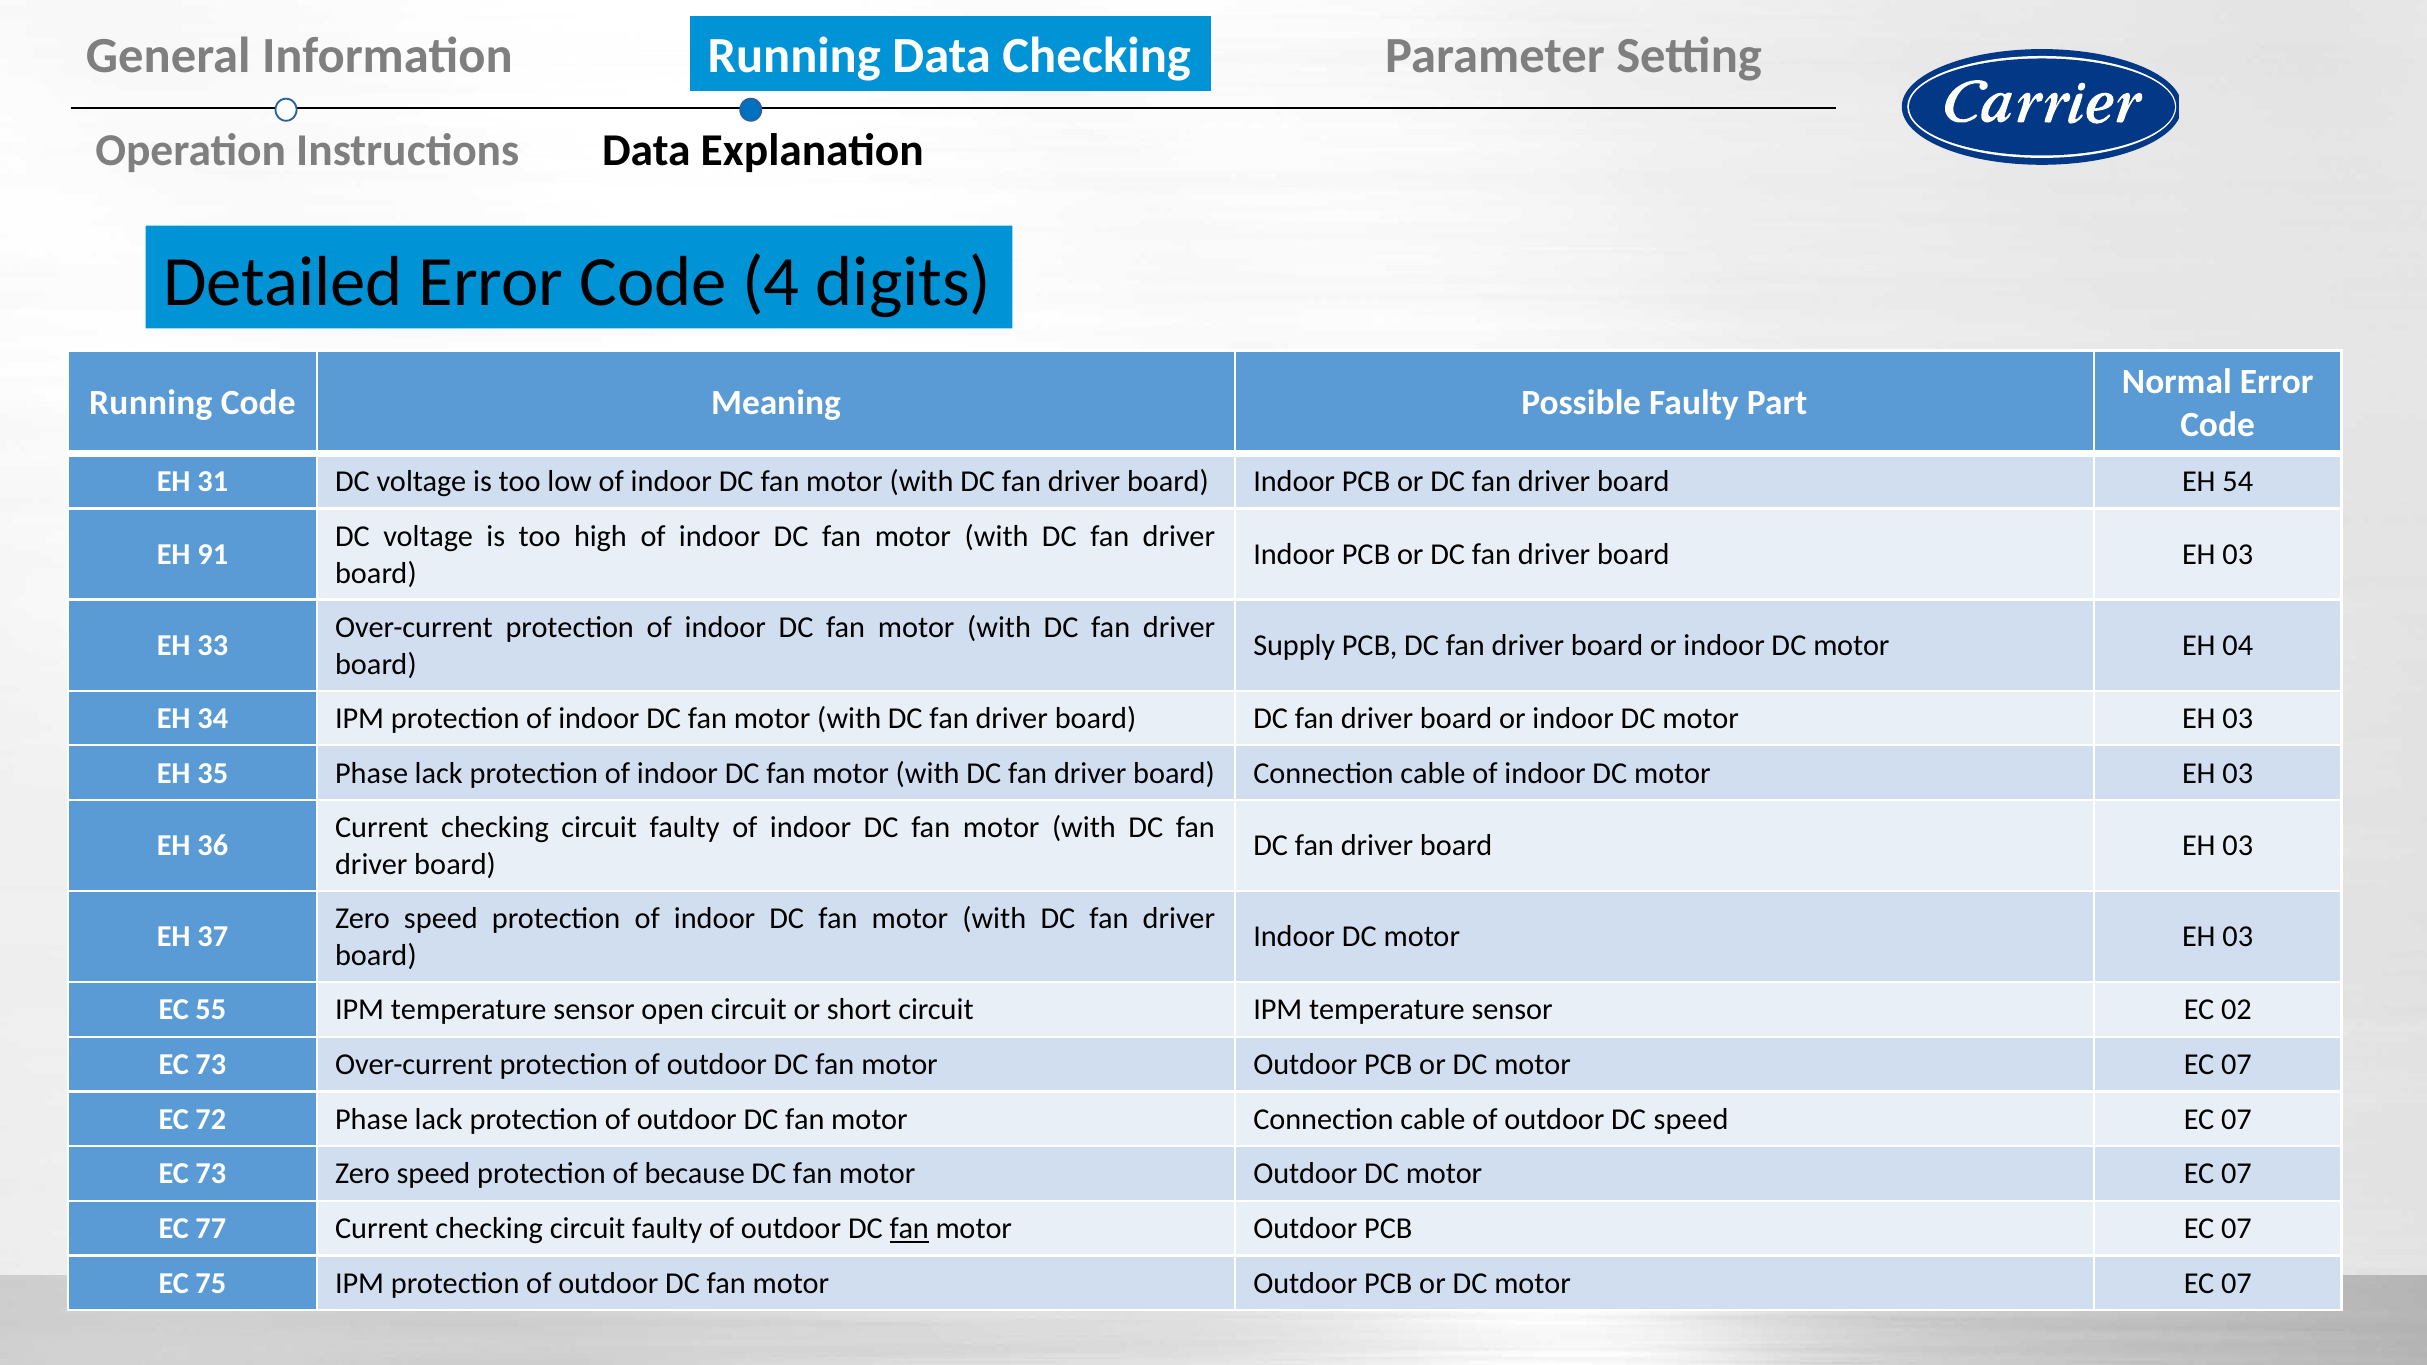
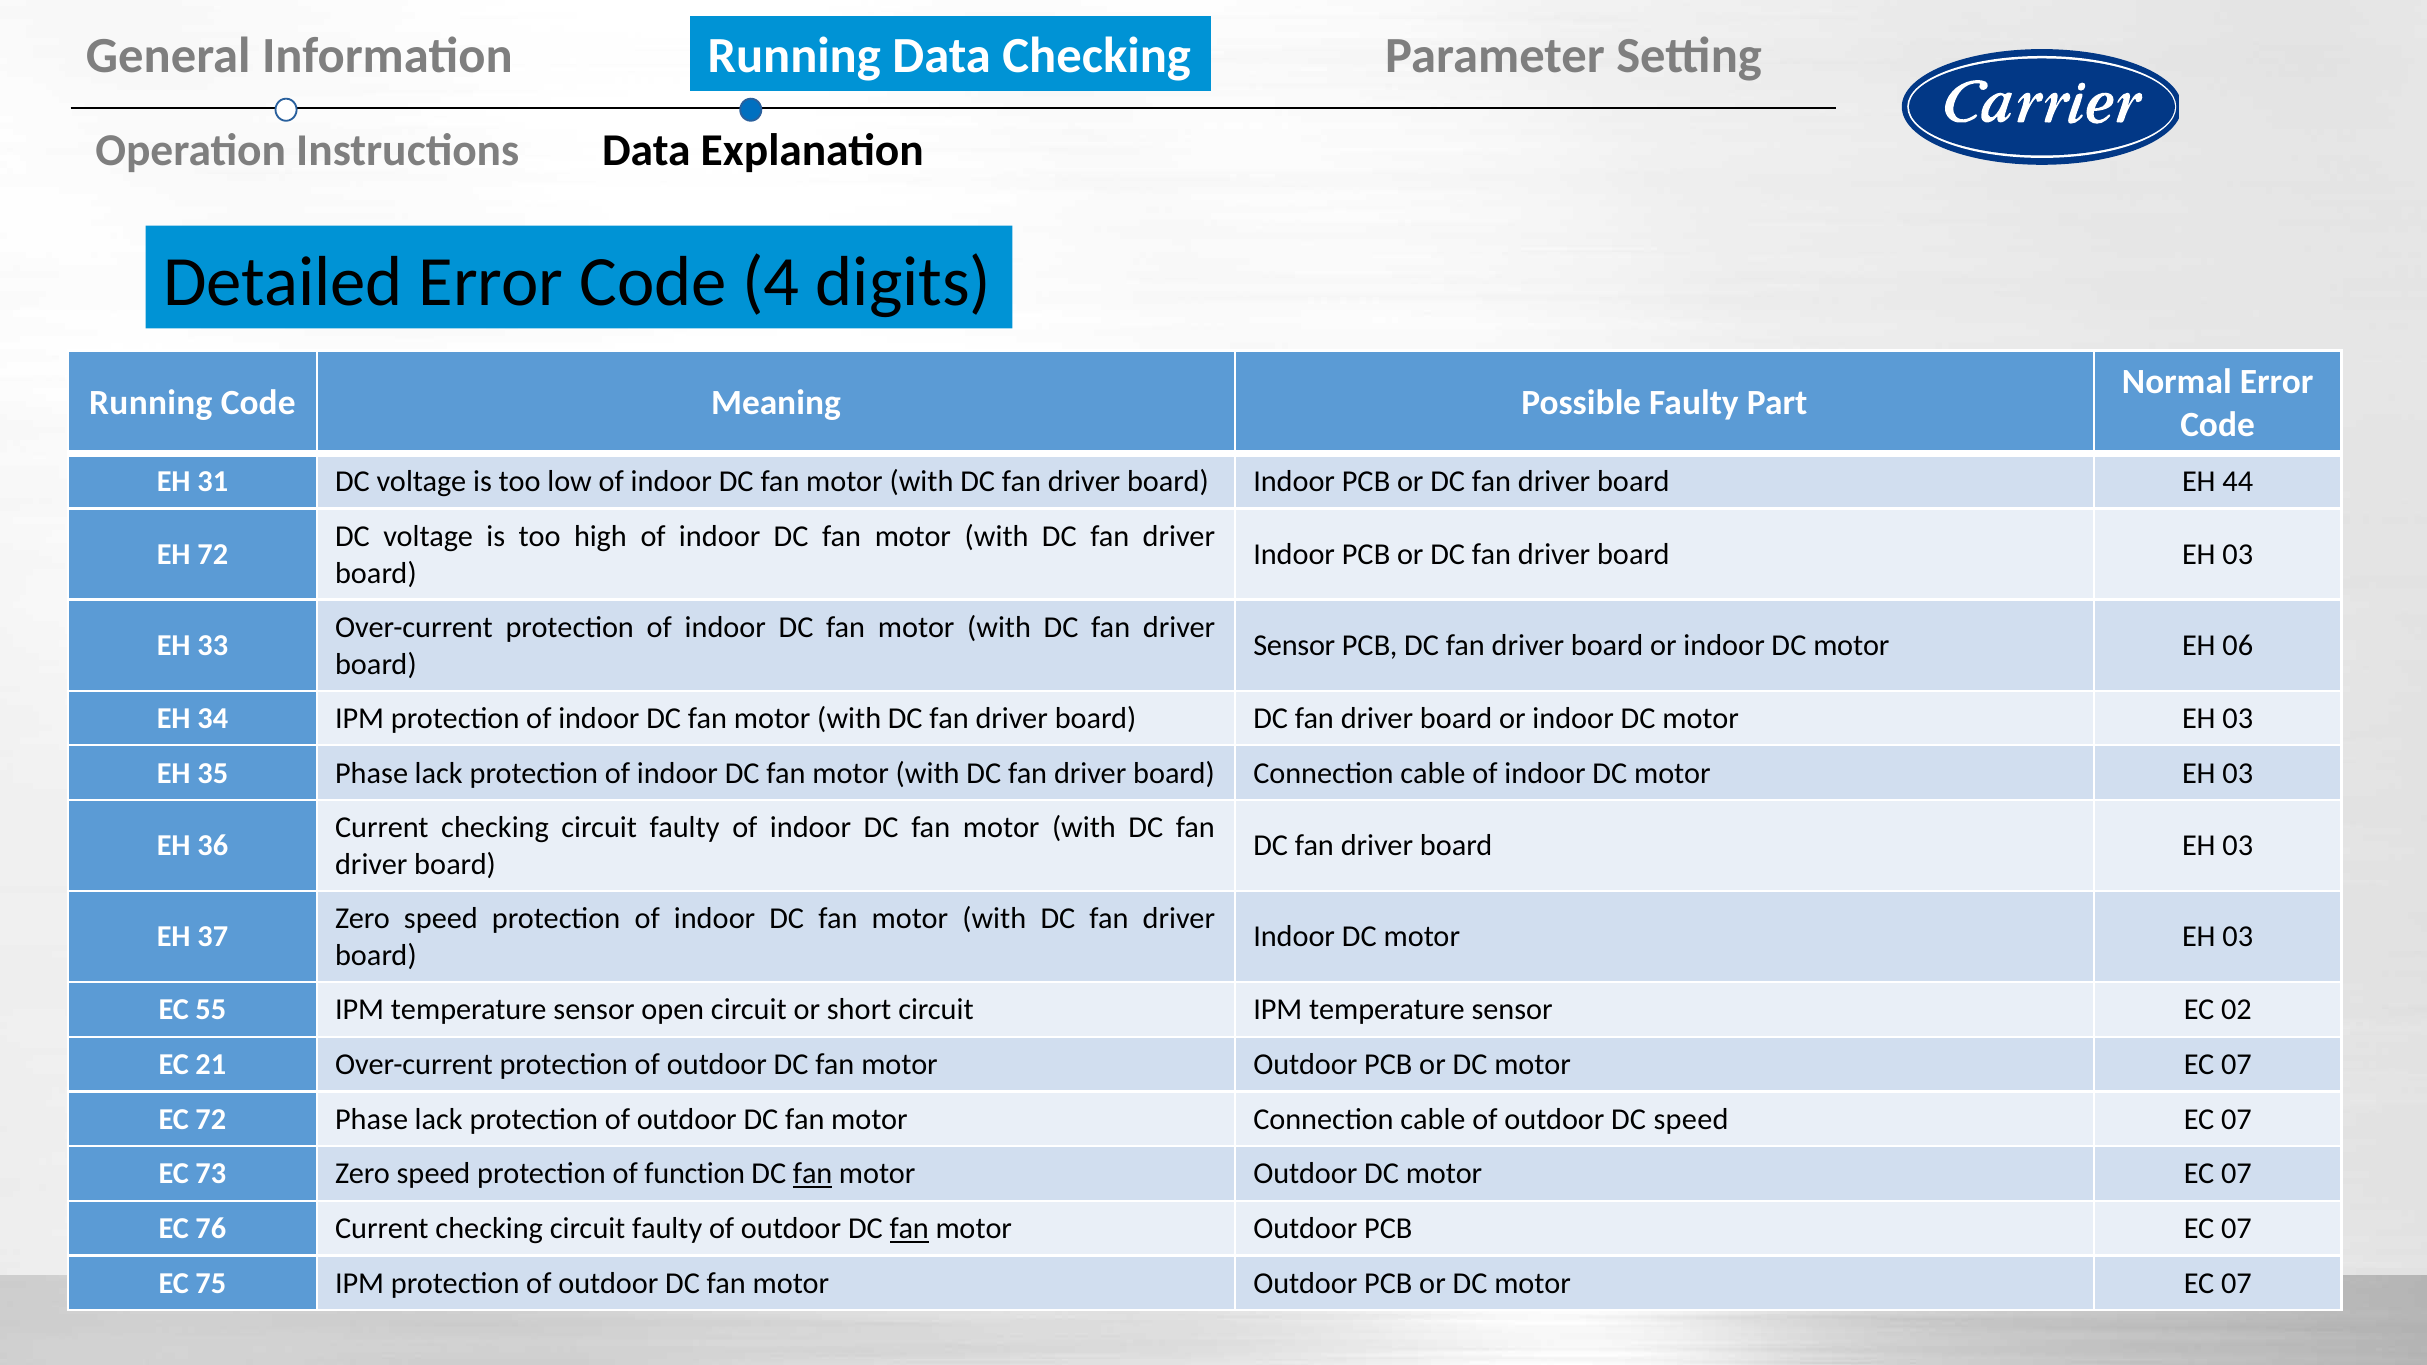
54: 54 -> 44
EH 91: 91 -> 72
Supply at (1294, 645): Supply -> Sensor
04: 04 -> 06
73 at (211, 1065): 73 -> 21
because: because -> function
fan at (813, 1174) underline: none -> present
77: 77 -> 76
